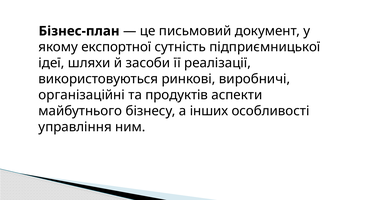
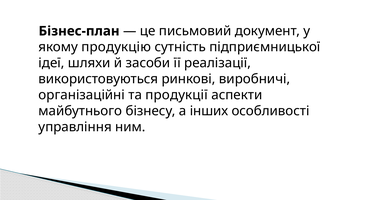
експортної: експортної -> продукцію
продуктів: продуктів -> продукції
